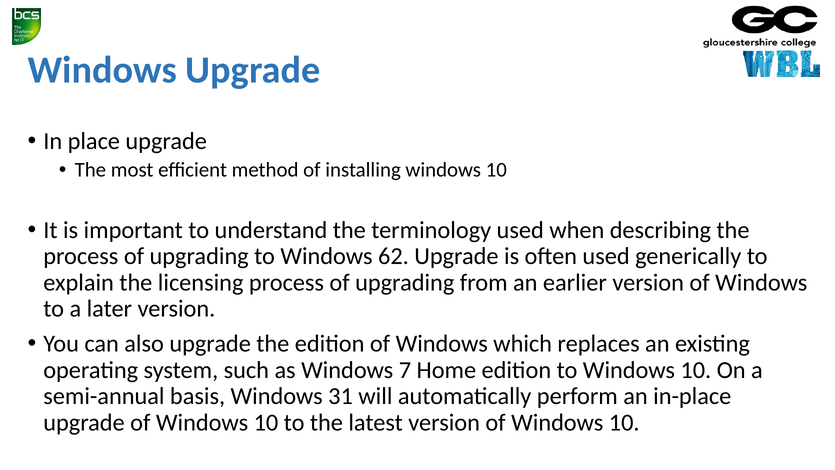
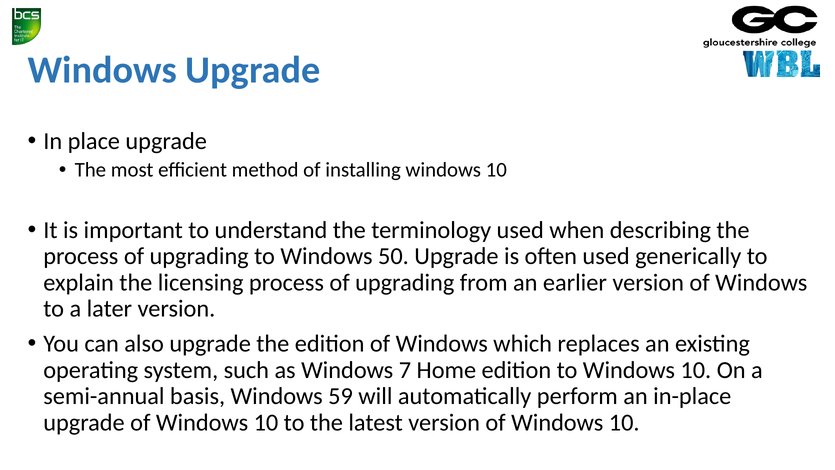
62: 62 -> 50
31: 31 -> 59
